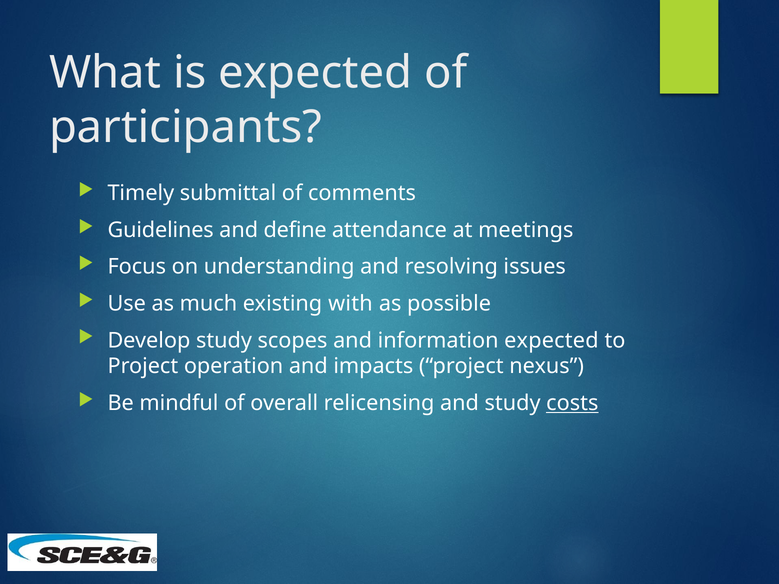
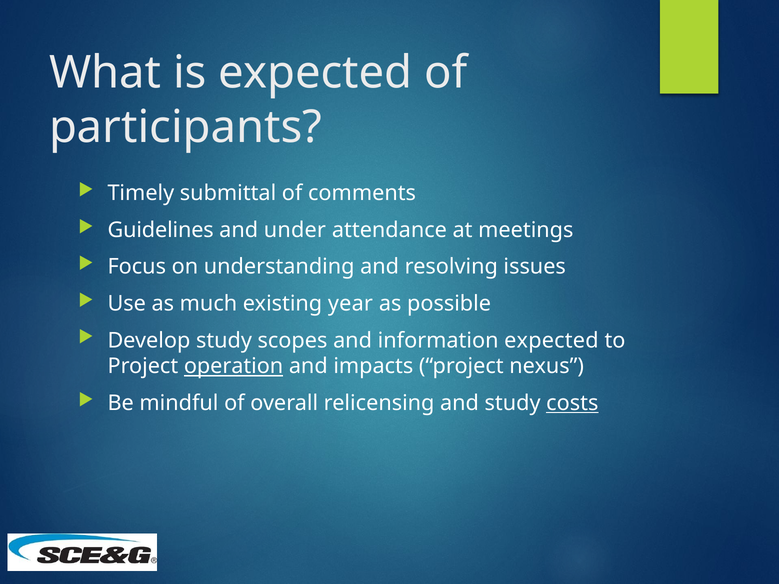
define: define -> under
with: with -> year
operation underline: none -> present
